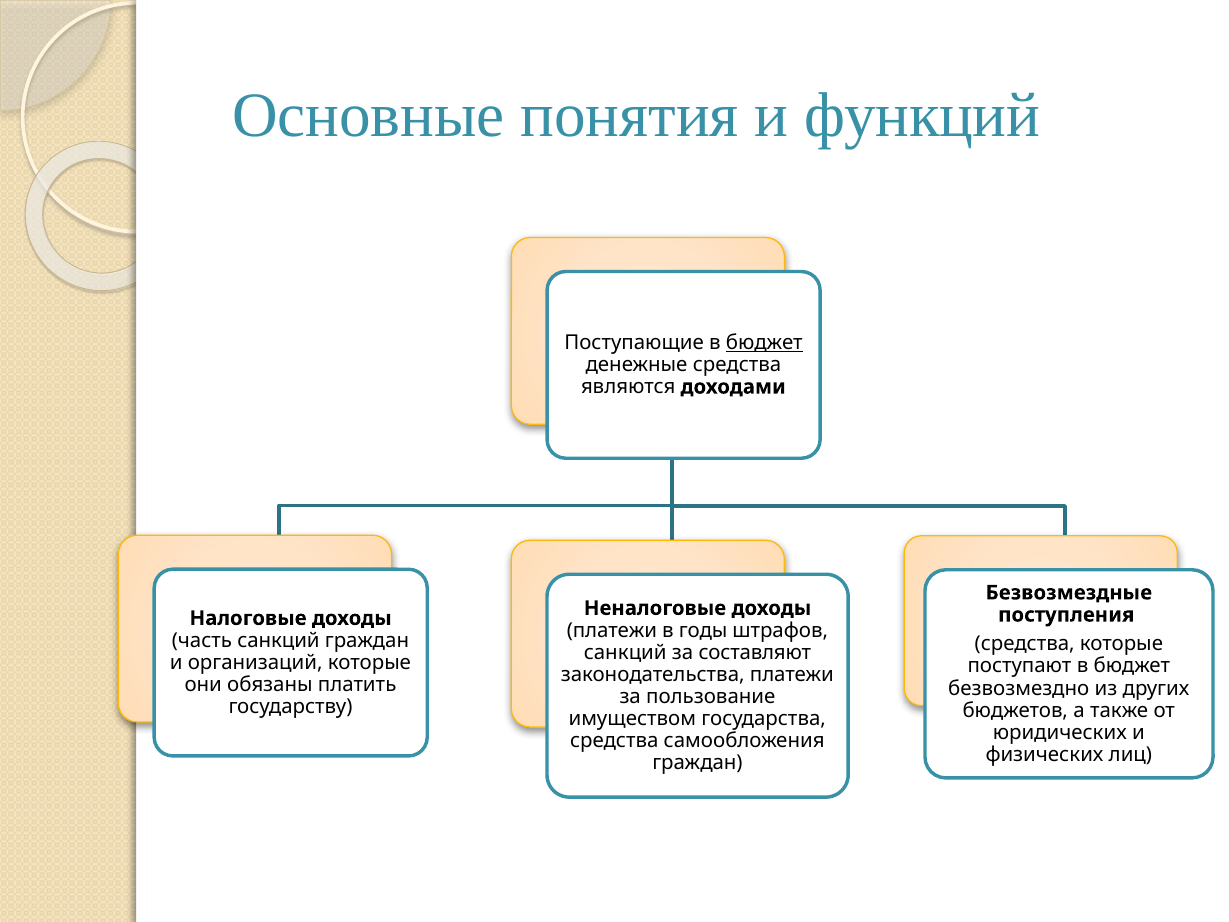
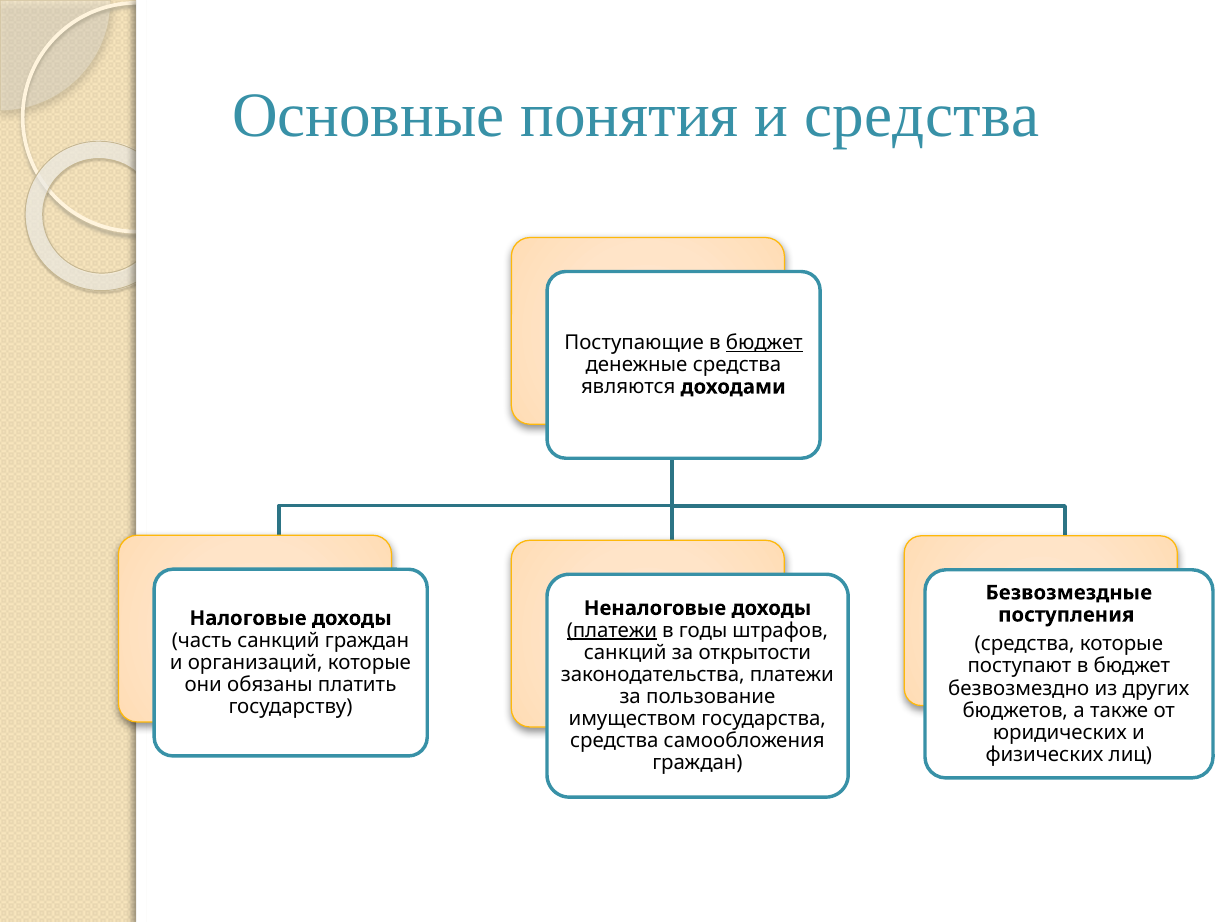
и функций: функций -> средства
платежи at (612, 630) underline: none -> present
составляют: составляют -> открытости
